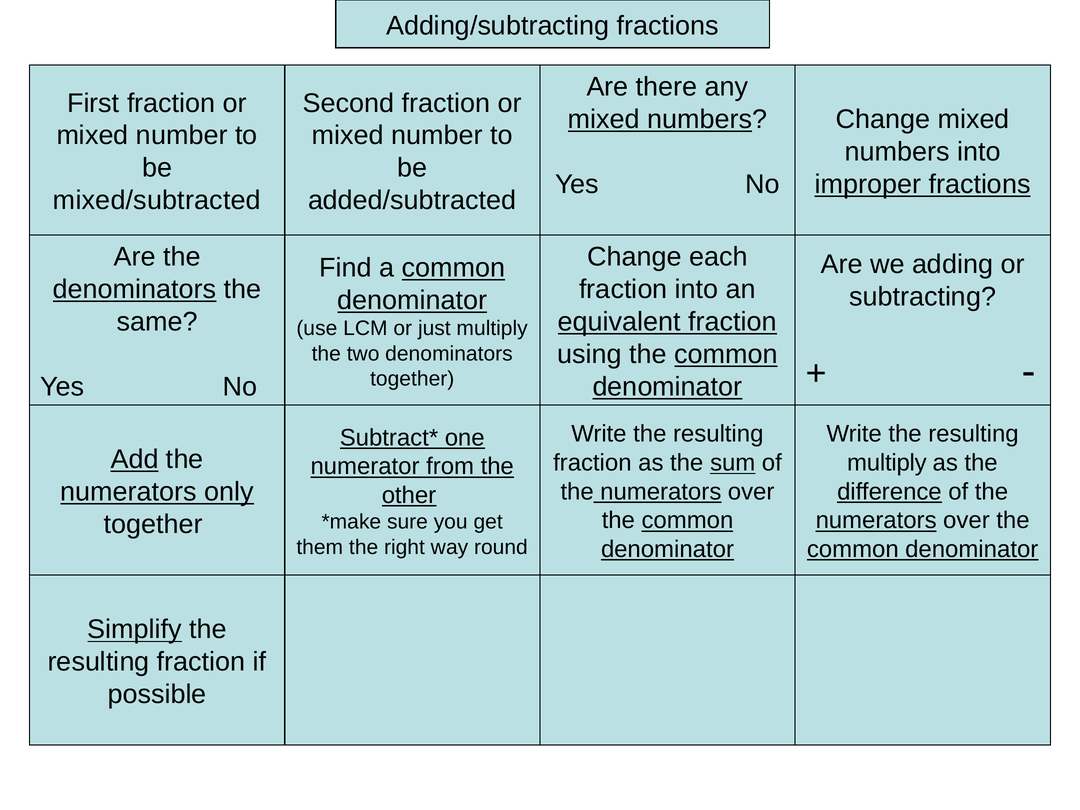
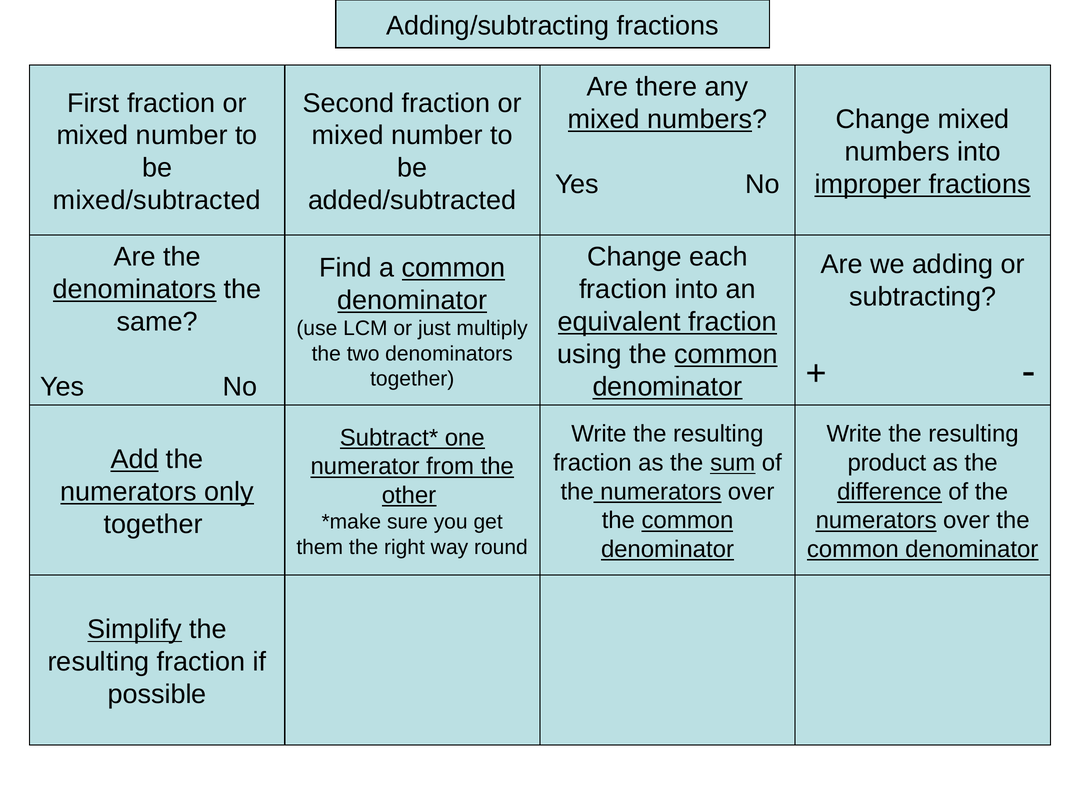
multiply at (887, 463): multiply -> product
